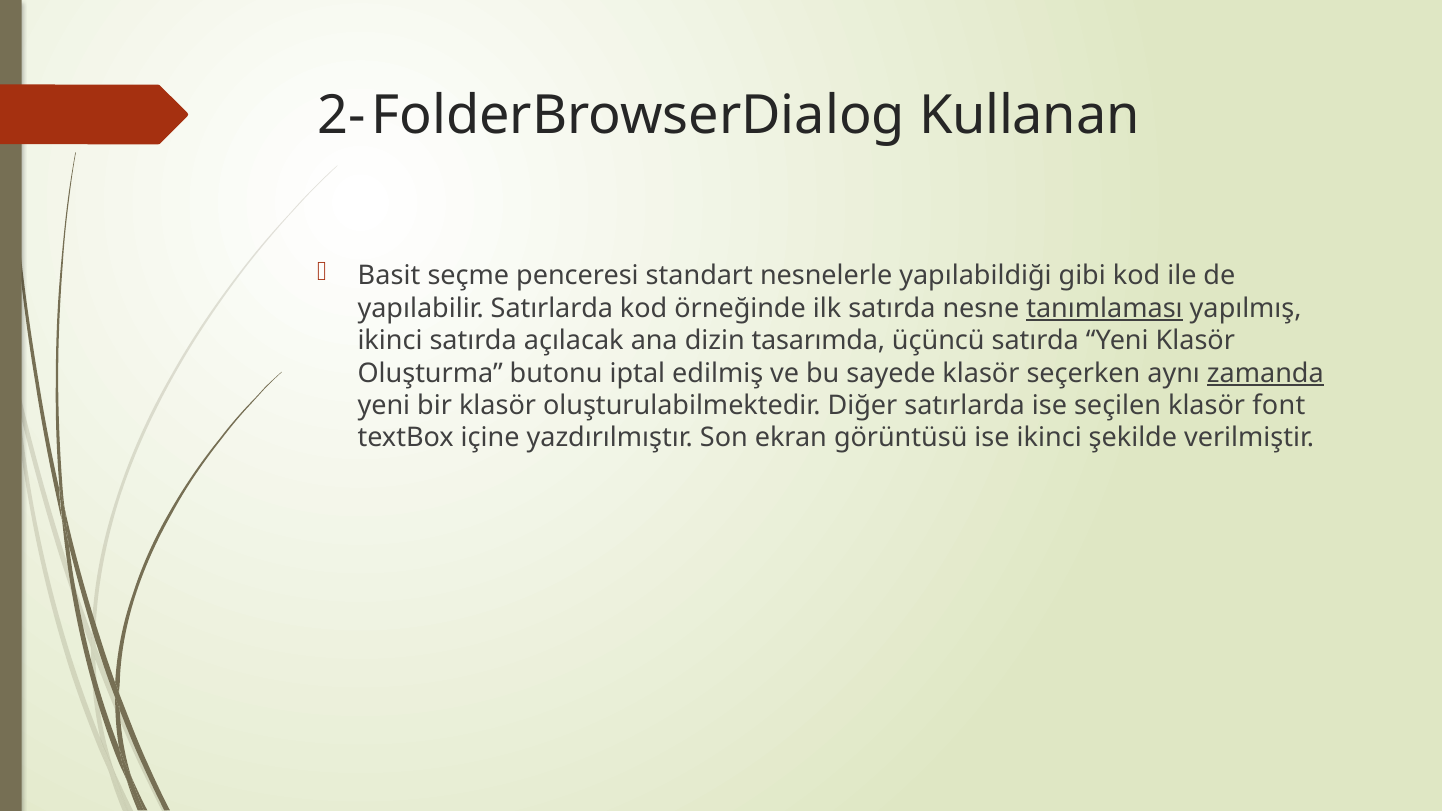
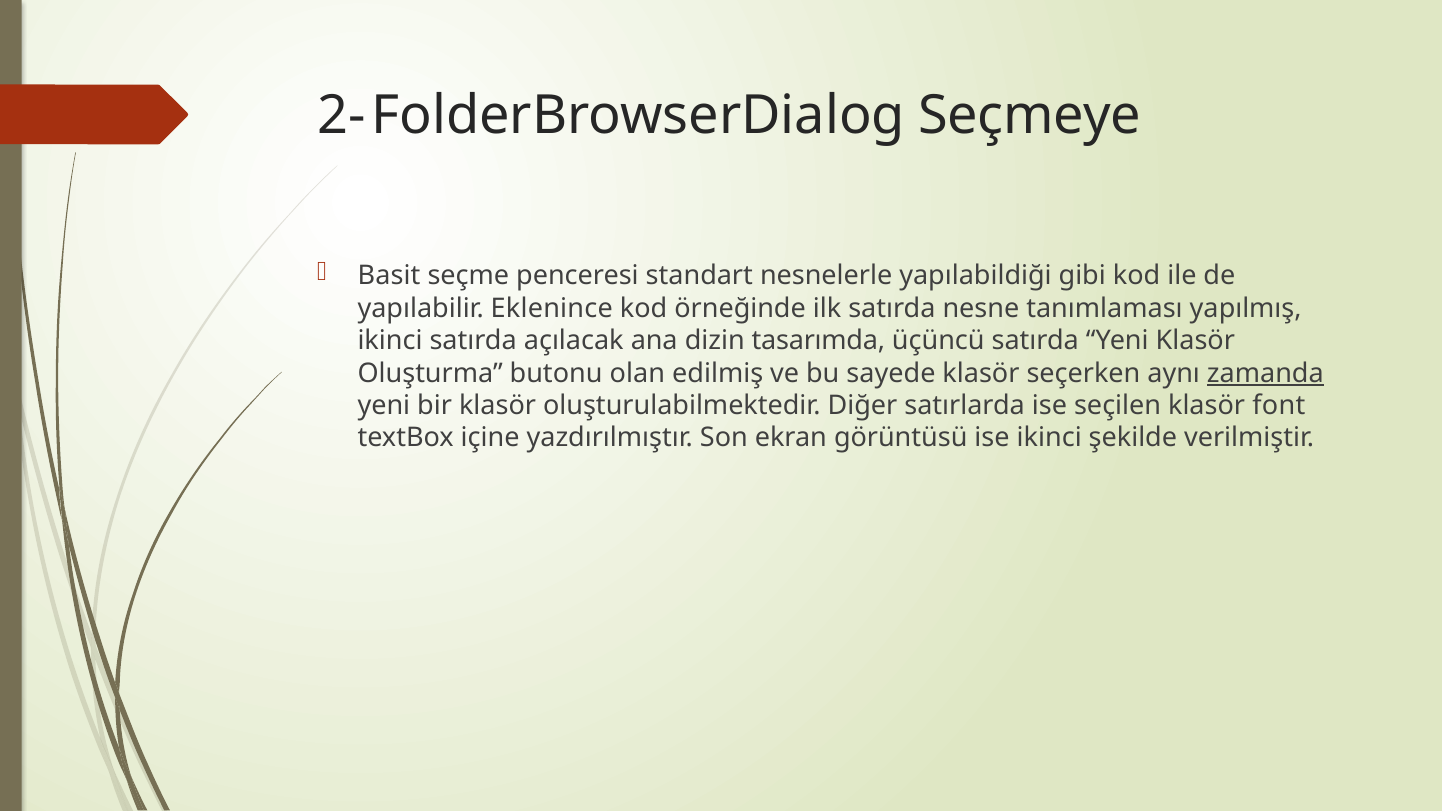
Kullanan: Kullanan -> Seçmeye
yapılabilir Satırlarda: Satırlarda -> Eklenince
tanımlaması underline: present -> none
iptal: iptal -> olan
